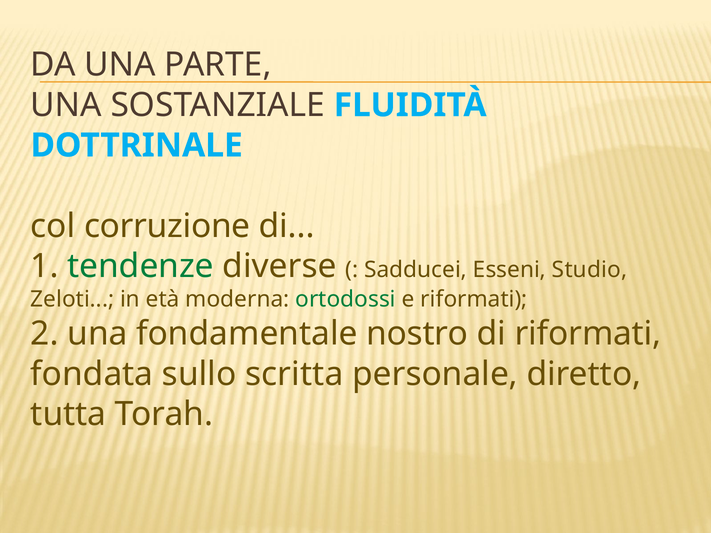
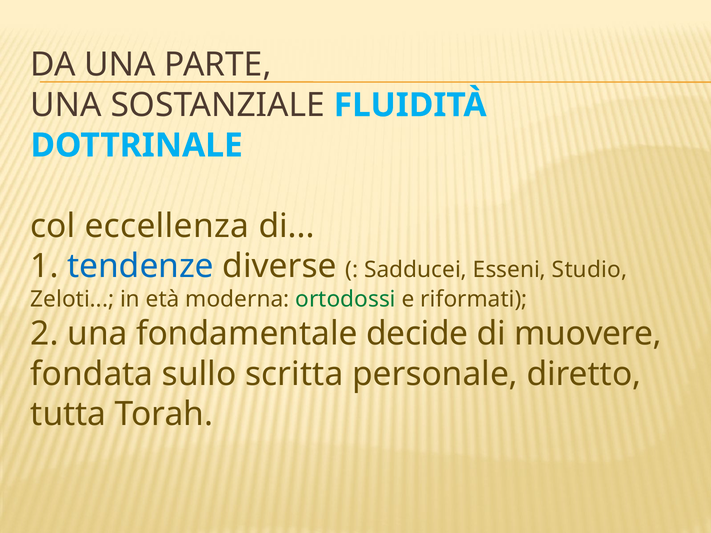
corruzione: corruzione -> eccellenza
tendenze colour: green -> blue
nostro: nostro -> decide
di riformati: riformati -> muovere
